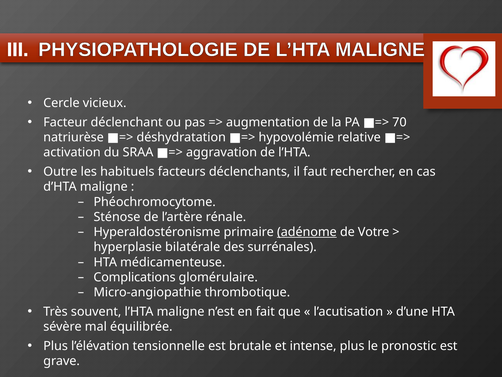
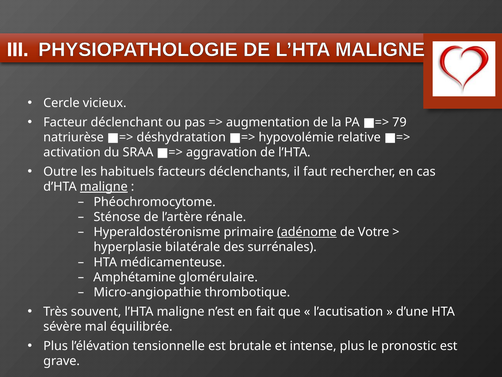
70: 70 -> 79
maligne at (104, 187) underline: none -> present
Complications: Complications -> Amphétamine
